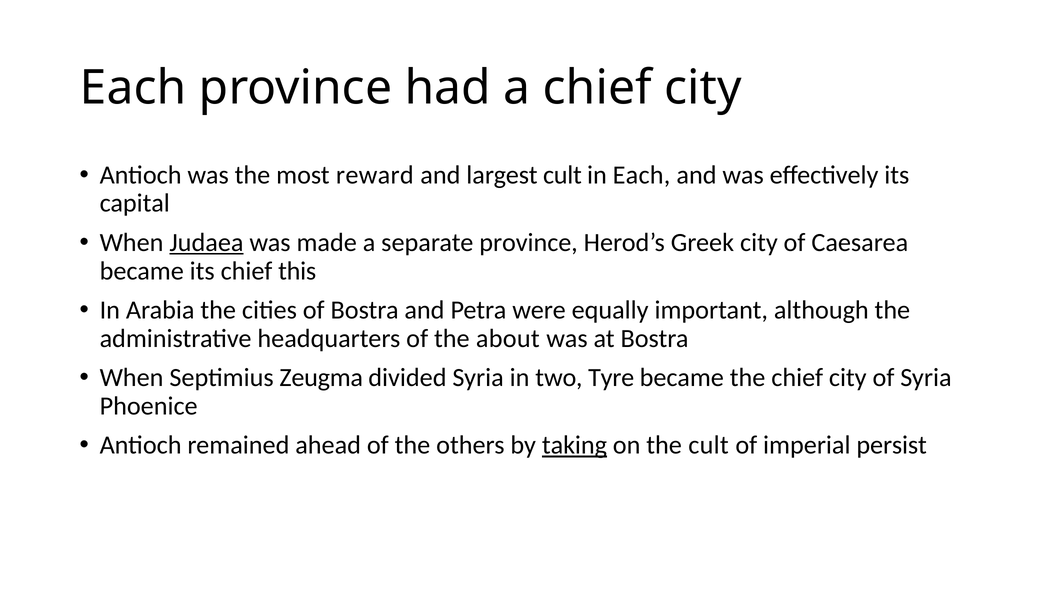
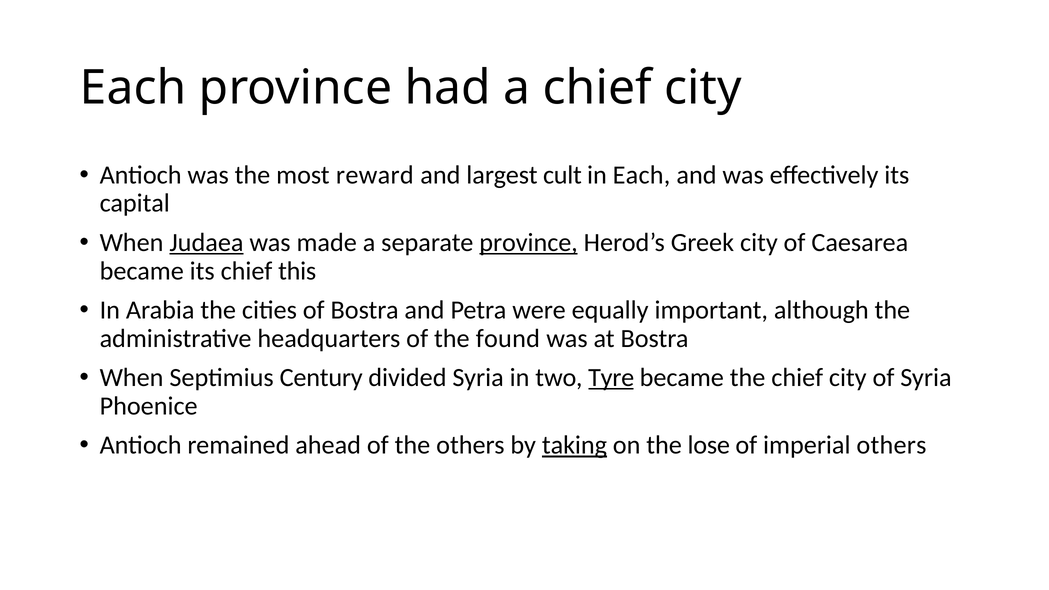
province at (529, 243) underline: none -> present
about: about -> found
Zeugma: Zeugma -> Century
Tyre underline: none -> present
the cult: cult -> lose
imperial persist: persist -> others
